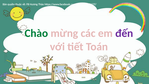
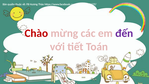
Chào colour: green -> red
